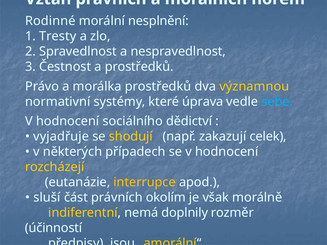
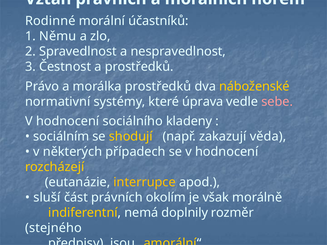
nesplnění: nesplnění -> účastníků
Tresty: Tresty -> Němu
významnou: významnou -> náboženské
sebe colour: light blue -> pink
dědictví: dědictví -> kladeny
vyjadřuje: vyjadřuje -> sociálním
celek: celek -> věda
účinností: účinností -> stejného
